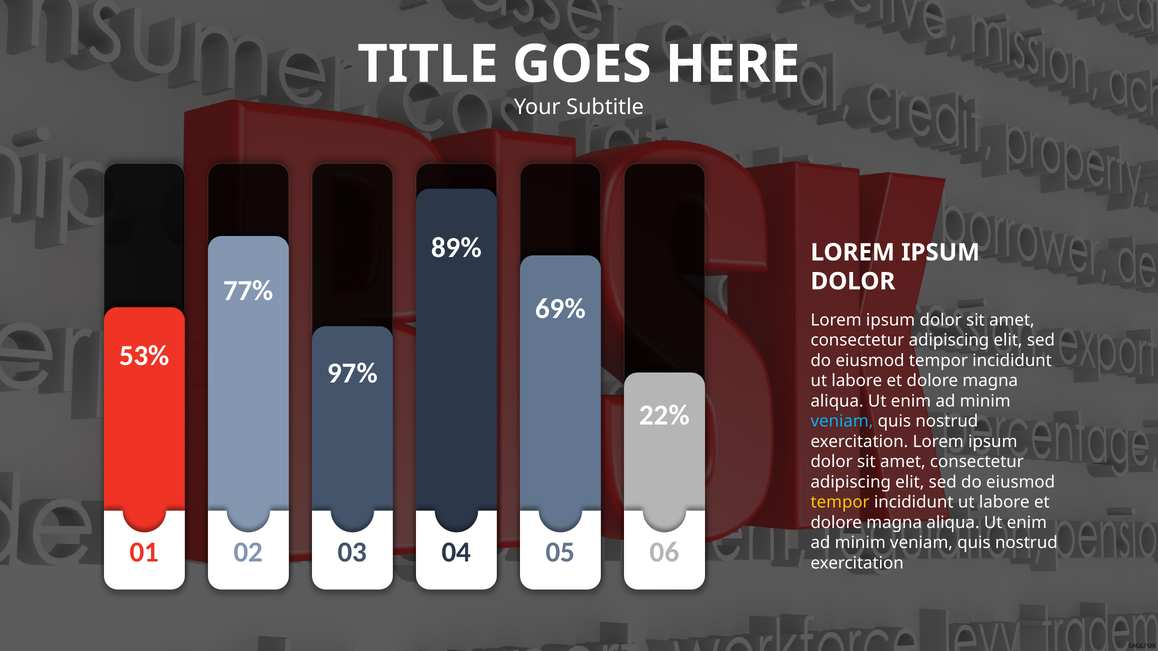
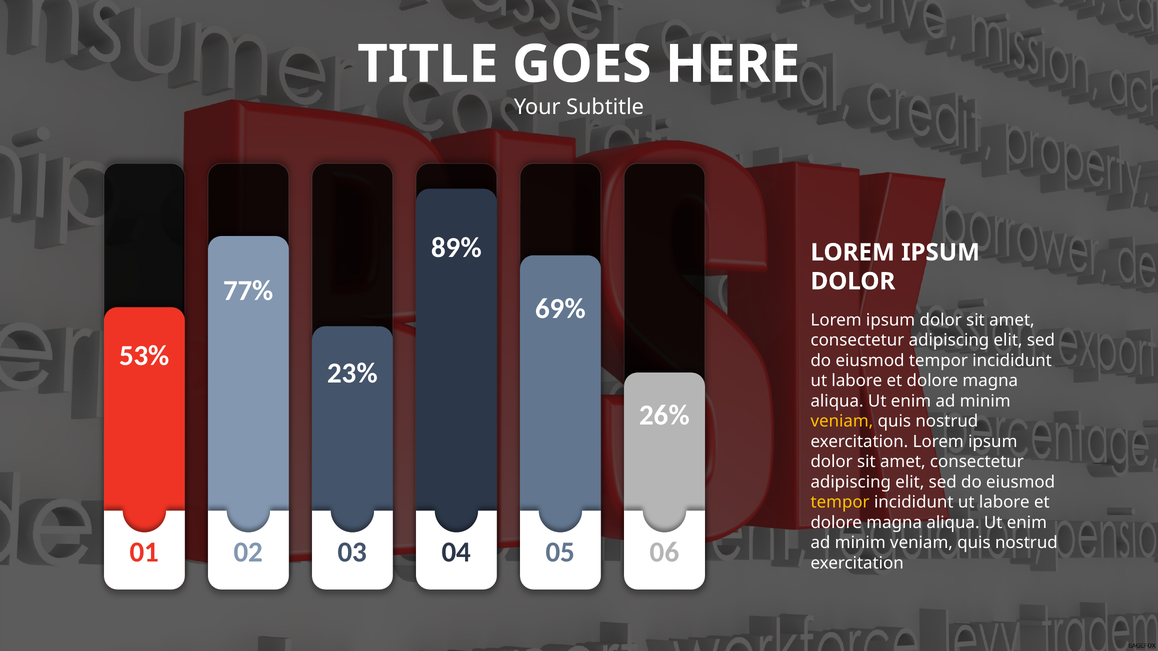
97%: 97% -> 23%
22%: 22% -> 26%
veniam at (842, 422) colour: light blue -> yellow
